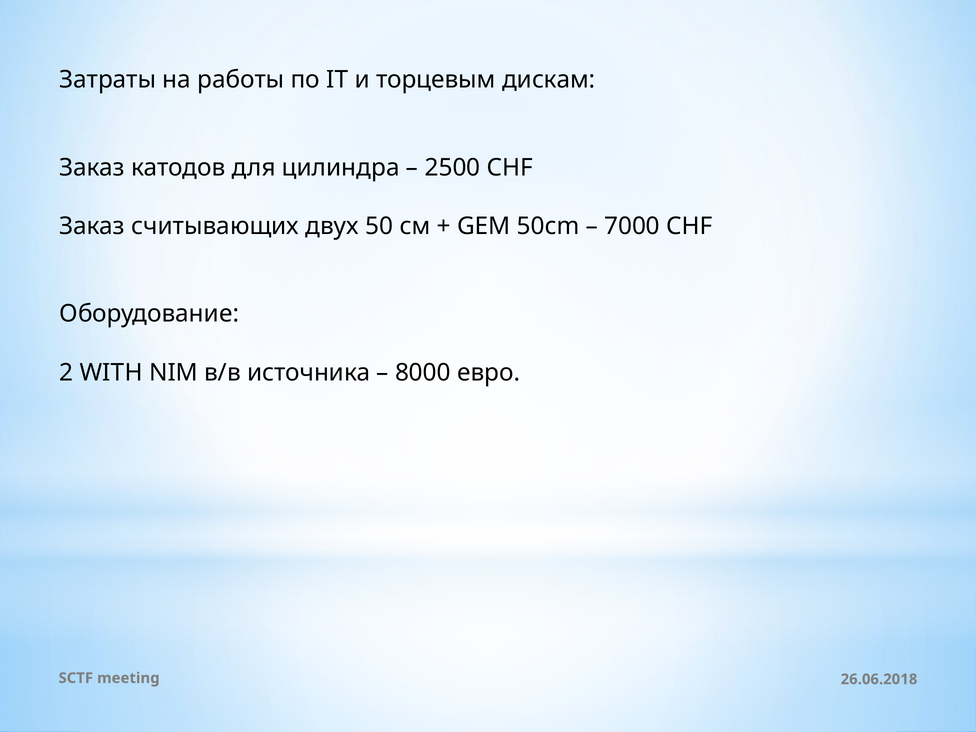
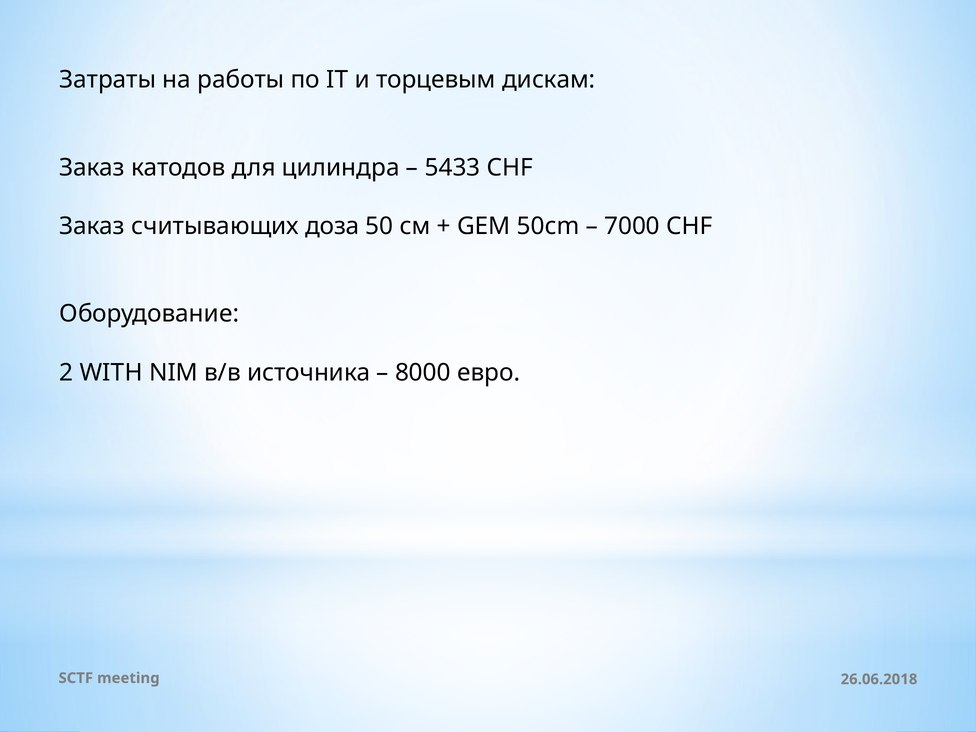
2500: 2500 -> 5433
двух: двух -> доза
